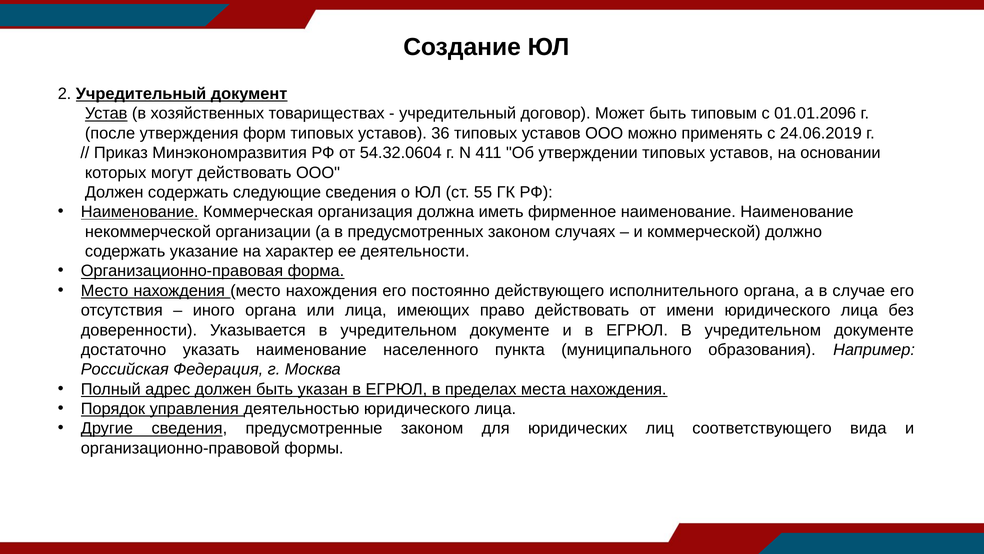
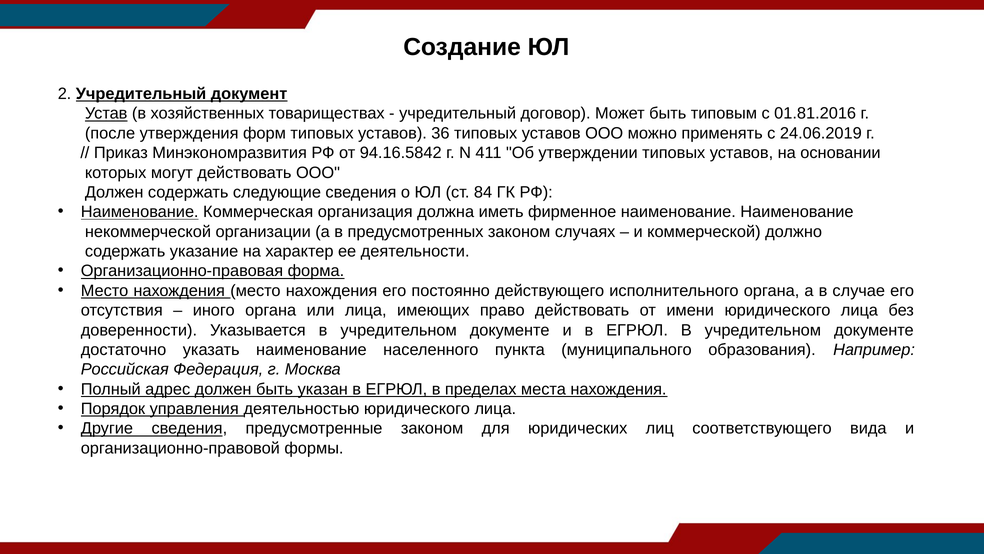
01.01.2096: 01.01.2096 -> 01.81.2016
54.32.0604: 54.32.0604 -> 94.16.5842
55: 55 -> 84
